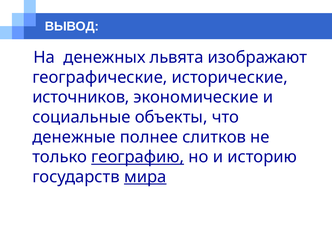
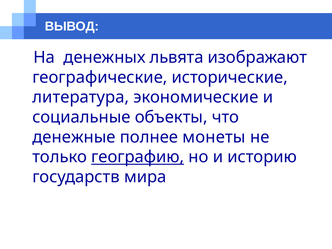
источников: источников -> литература
слитков: слитков -> монеты
мира underline: present -> none
